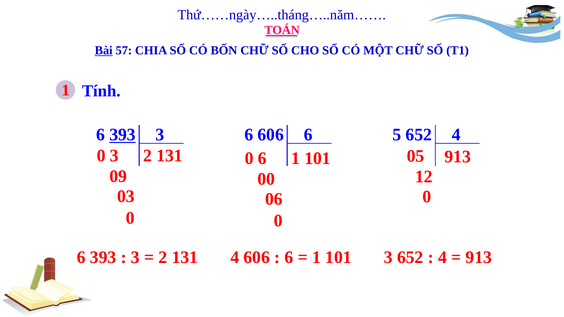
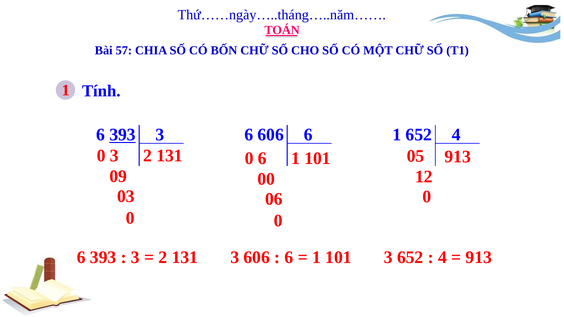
Bài underline: present -> none
6 5: 5 -> 1
131 4: 4 -> 3
